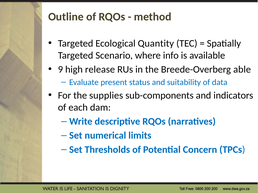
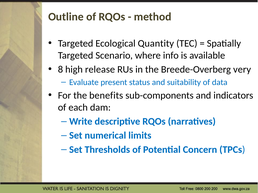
9: 9 -> 8
able: able -> very
supplies: supplies -> benefits
